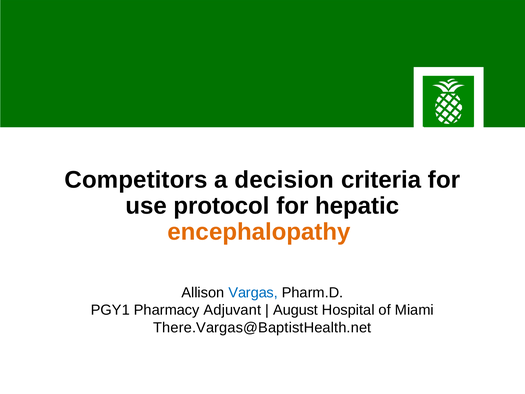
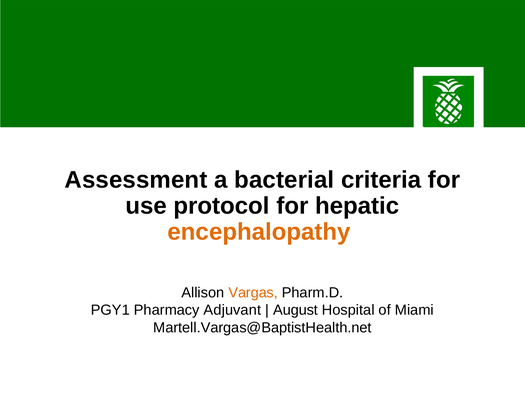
Competitors: Competitors -> Assessment
decision: decision -> bacterial
Vargas colour: blue -> orange
There.Vargas@BaptistHealth.net: There.Vargas@BaptistHealth.net -> Martell.Vargas@BaptistHealth.net
